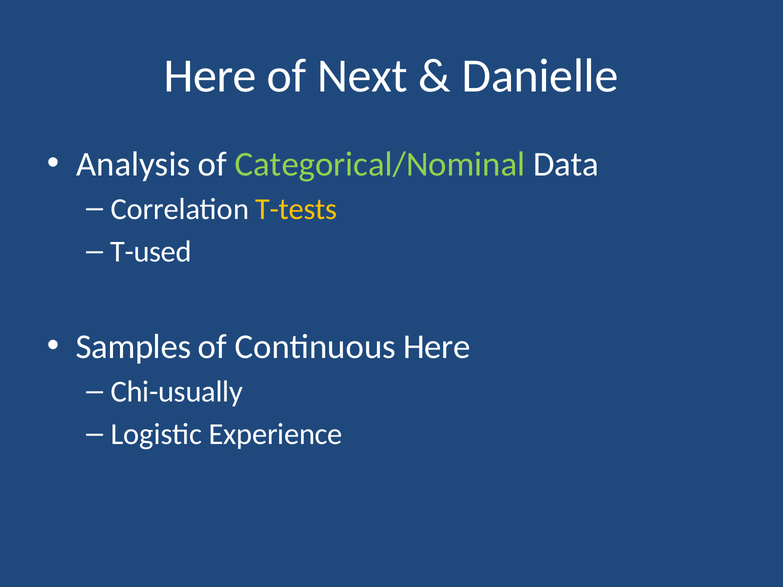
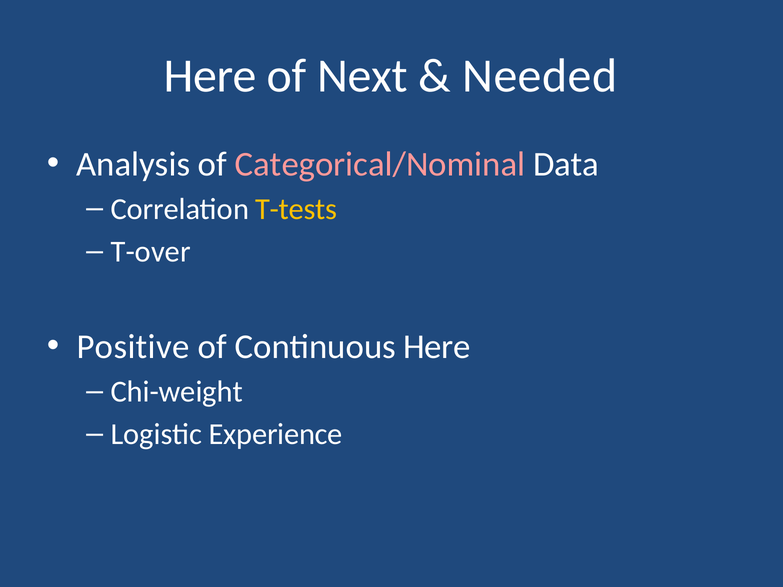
Danielle: Danielle -> Needed
Categorical/Nominal colour: light green -> pink
T-used: T-used -> T-over
Samples: Samples -> Positive
Chi-usually: Chi-usually -> Chi-weight
